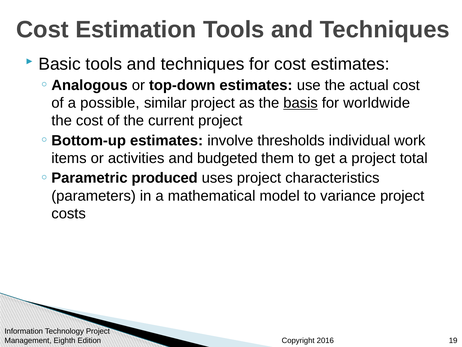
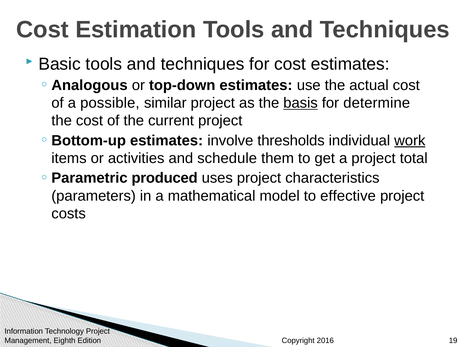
worldwide: worldwide -> determine
work underline: none -> present
budgeted: budgeted -> schedule
variance: variance -> effective
